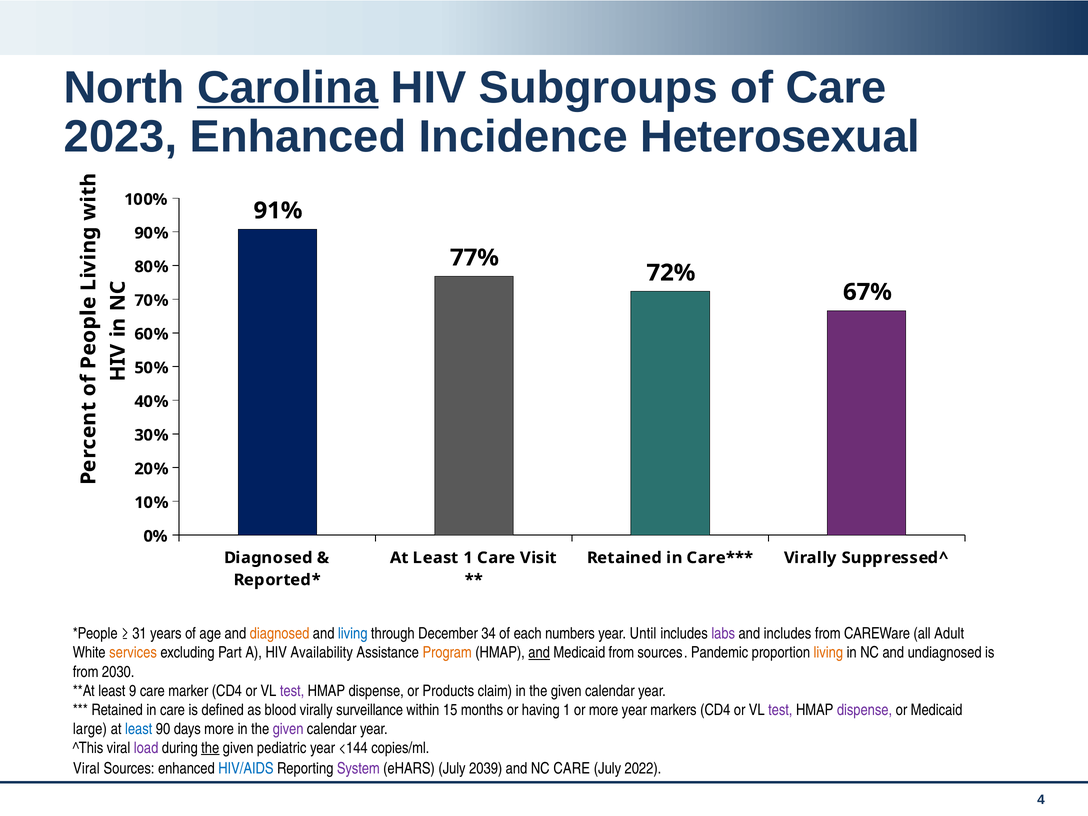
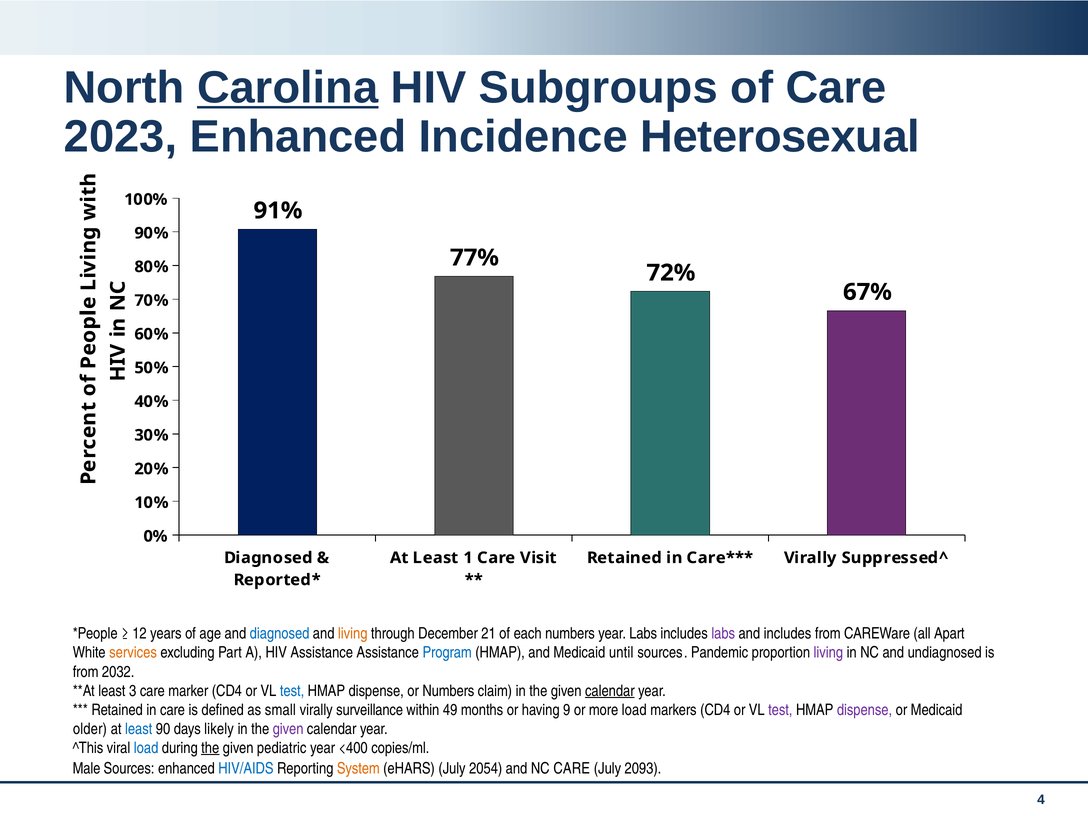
31: 31 -> 12
diagnosed at (280, 634) colour: orange -> blue
living at (353, 634) colour: blue -> orange
34: 34 -> 21
year Until: Until -> Labs
Adult: Adult -> Apart
HIV Availability: Availability -> Assistance
Program colour: orange -> blue
and at (539, 653) underline: present -> none
Medicaid from: from -> until
living at (828, 653) colour: orange -> purple
2030: 2030 -> 2032
9: 9 -> 3
test at (292, 691) colour: purple -> blue
or Products: Products -> Numbers
calendar at (610, 691) underline: none -> present
blood: blood -> small
15: 15 -> 49
having 1: 1 -> 9
more year: year -> load
large: large -> older
days more: more -> likely
load at (146, 748) colour: purple -> blue
<144: <144 -> <400
Viral at (86, 768): Viral -> Male
System colour: purple -> orange
2039: 2039 -> 2054
2022: 2022 -> 2093
